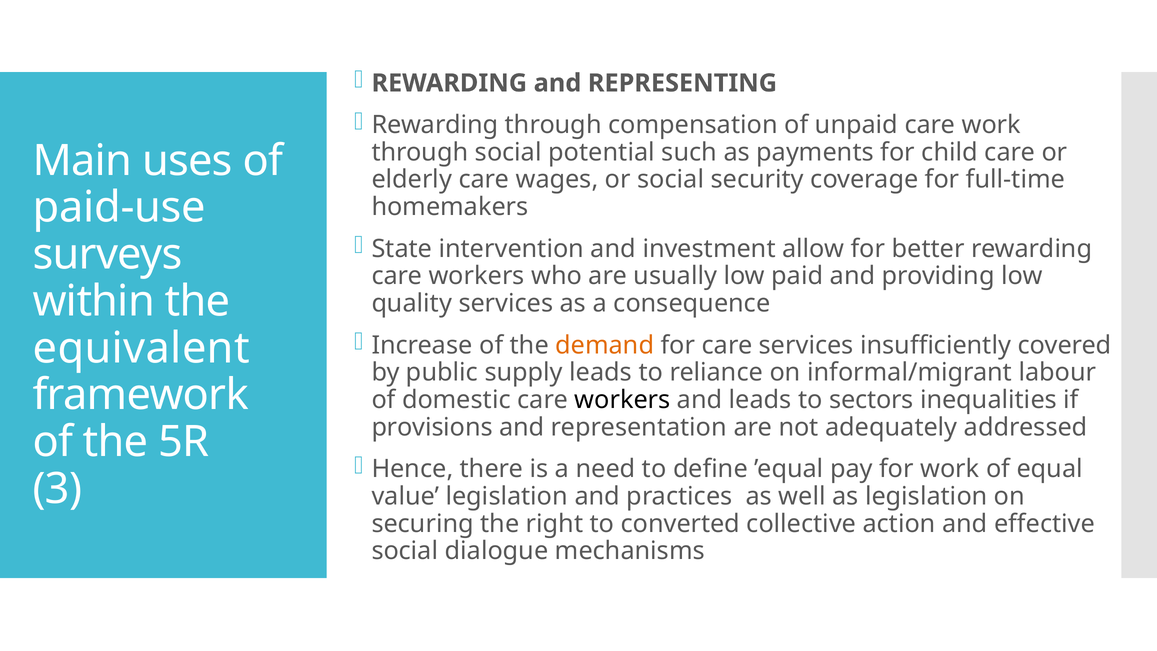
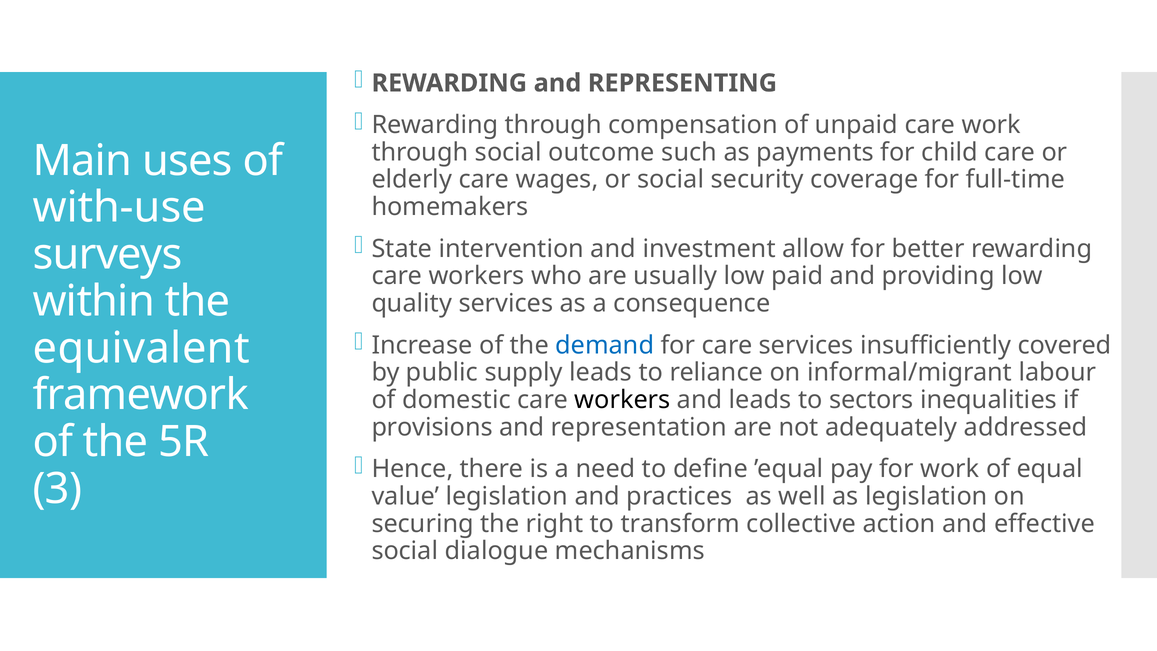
potential: potential -> outcome
paid-use: paid-use -> with-use
demand colour: orange -> blue
converted: converted -> transform
